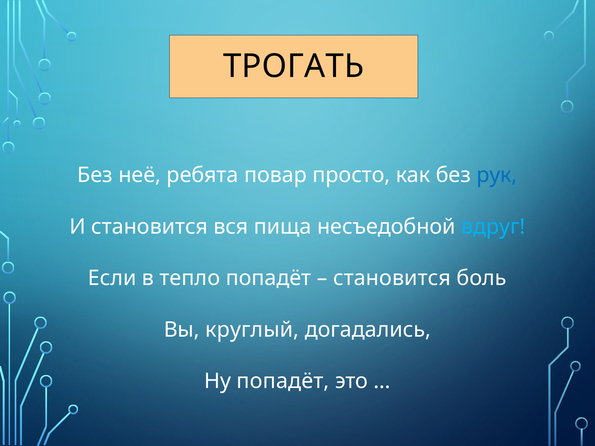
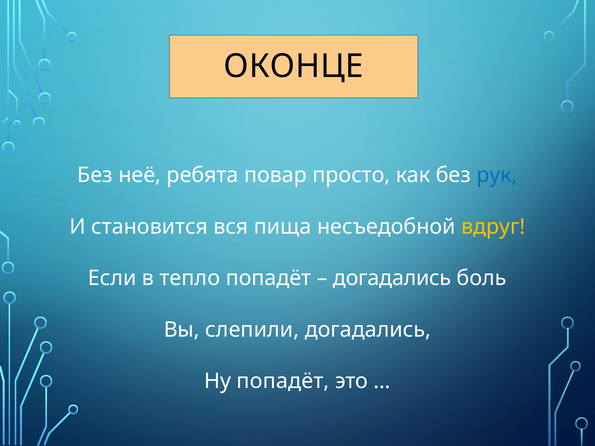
ТРОГАТЬ: ТРОГАТЬ -> ОКОНЦЕ
вдруг colour: light blue -> yellow
становится at (392, 278): становится -> догадались
круглый: круглый -> слепили
